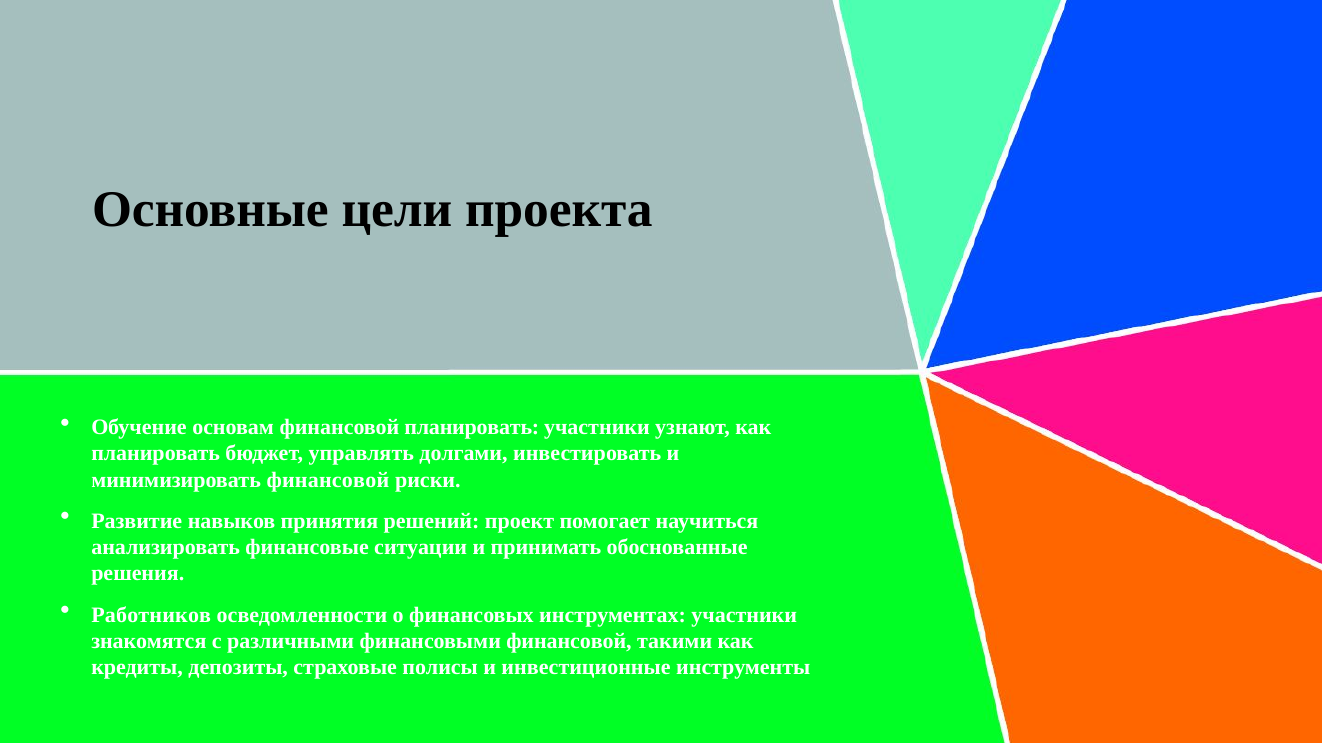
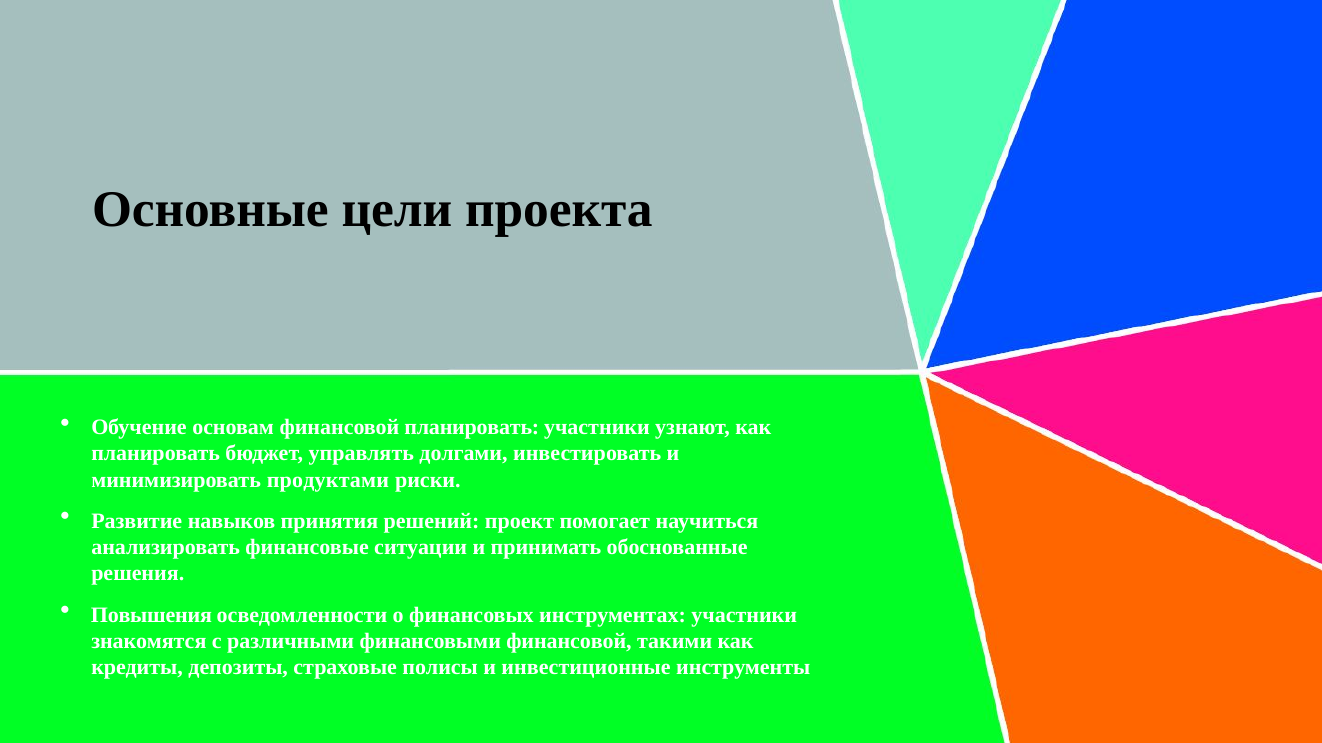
минимизировать финансовой: финансовой -> продуктами
Работников: Работников -> Повышения
